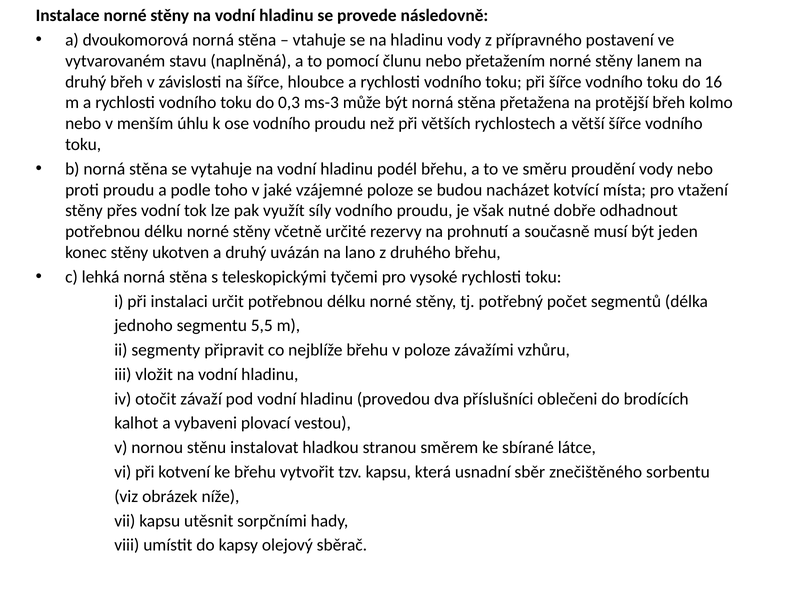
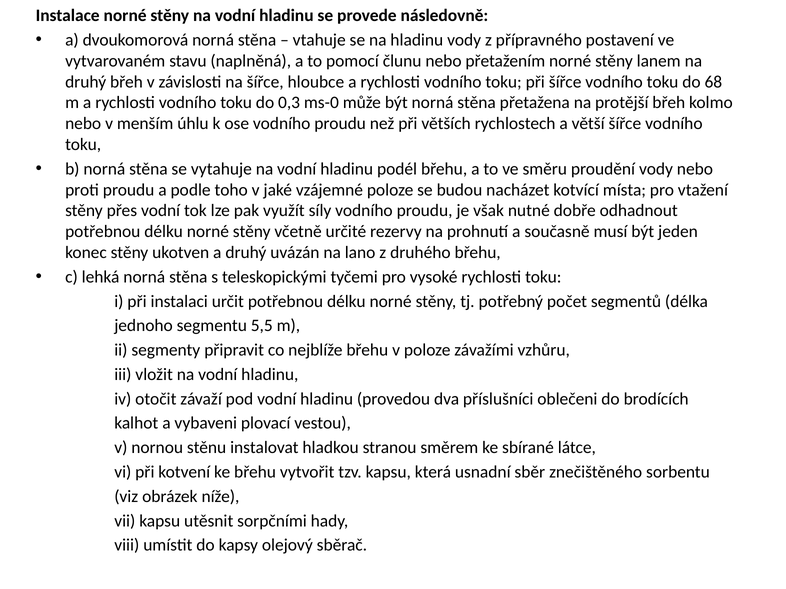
16: 16 -> 68
ms-3: ms-3 -> ms-0
